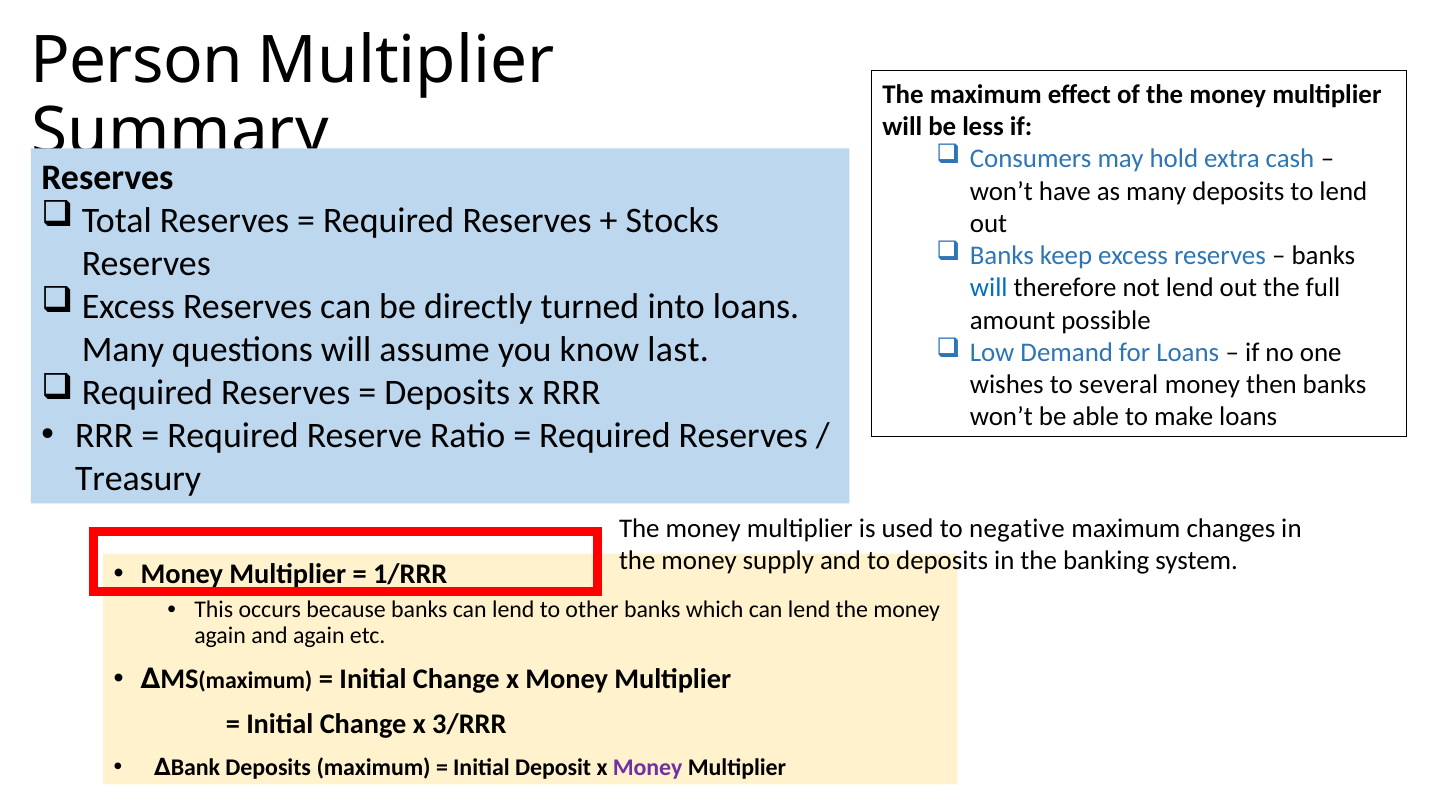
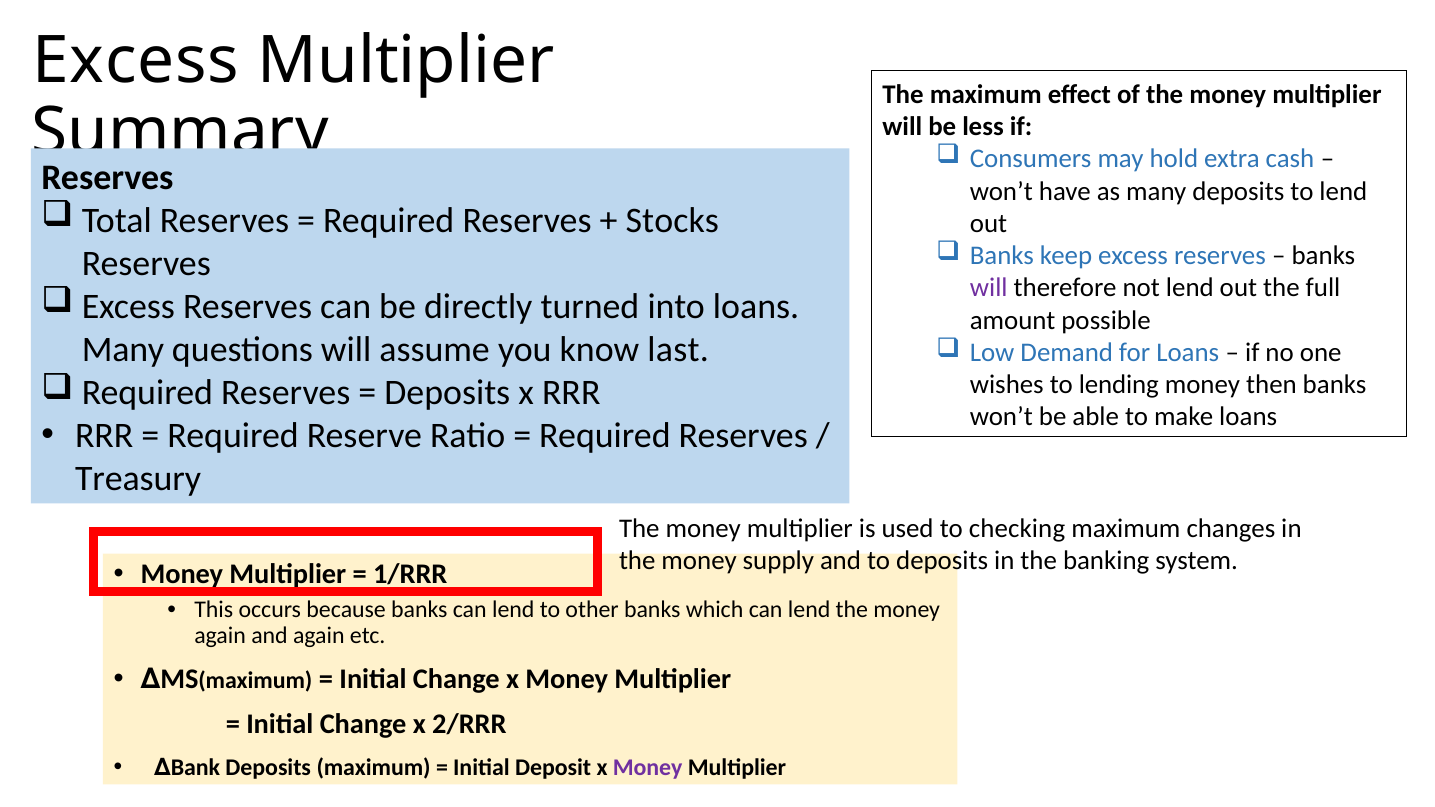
Person at (136, 61): Person -> Excess
will at (989, 288) colour: blue -> purple
several: several -> lending
negative: negative -> checking
3/RRR: 3/RRR -> 2/RRR
